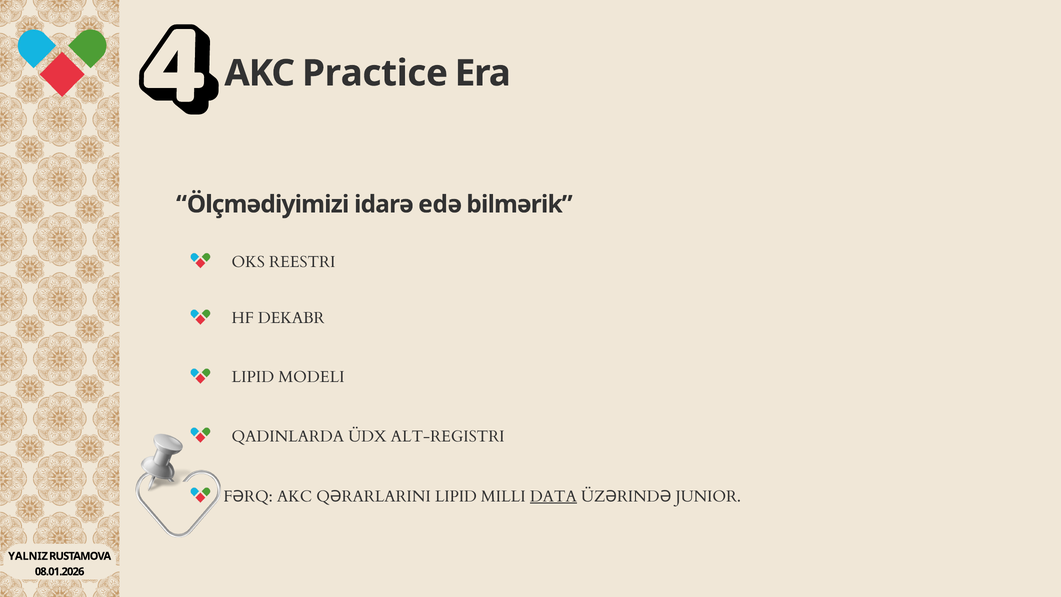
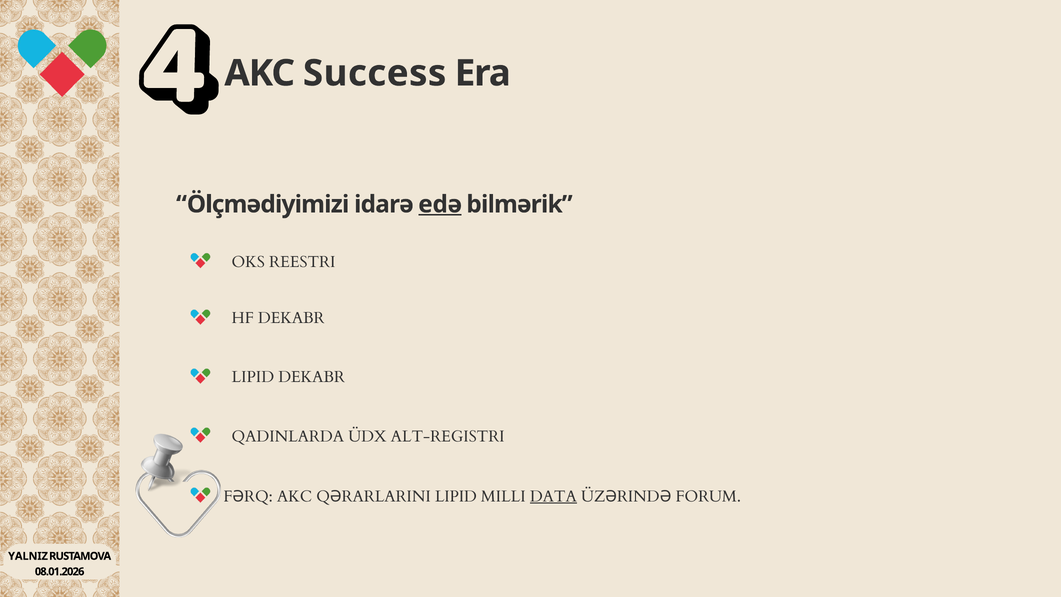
Practice: Practice -> Success
edə underline: none -> present
LIPID MODELI: MODELI -> DEKABR
JUNIOR: JUNIOR -> FORUM
